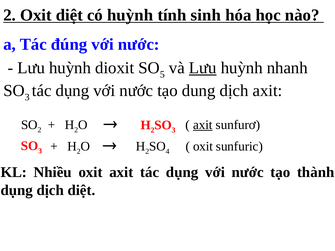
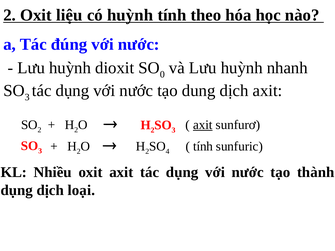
Oxit diệt: diệt -> liệu
sinh: sinh -> theo
5: 5 -> 0
Lưu at (203, 68) underline: present -> none
oxit at (203, 147): oxit -> tính
dịch diệt: diệt -> loại
